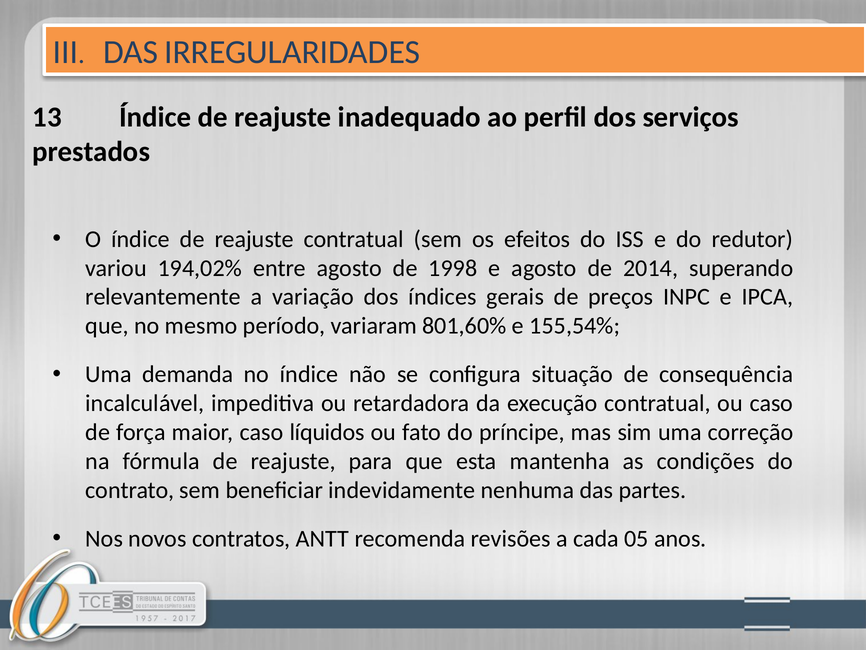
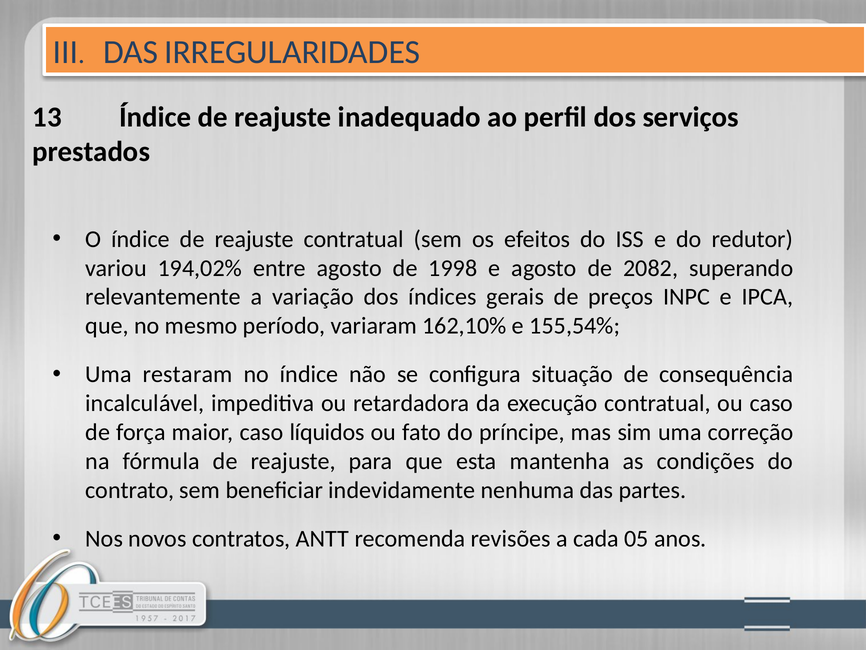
2014: 2014 -> 2082
801,60%: 801,60% -> 162,10%
demanda: demanda -> restaram
